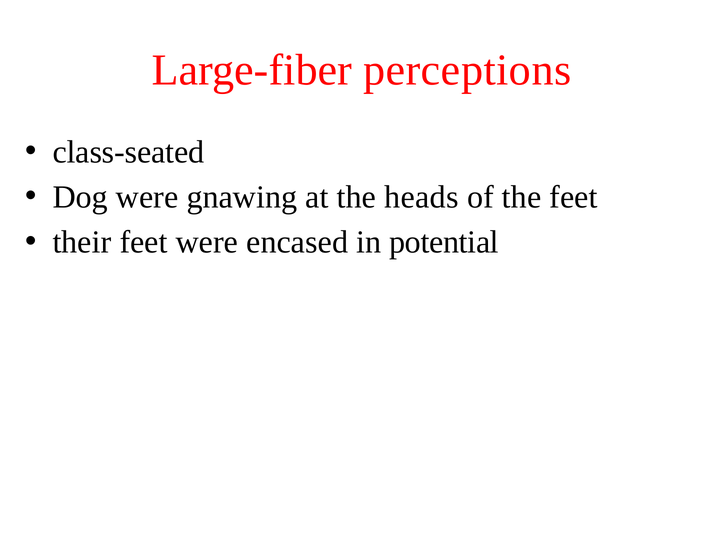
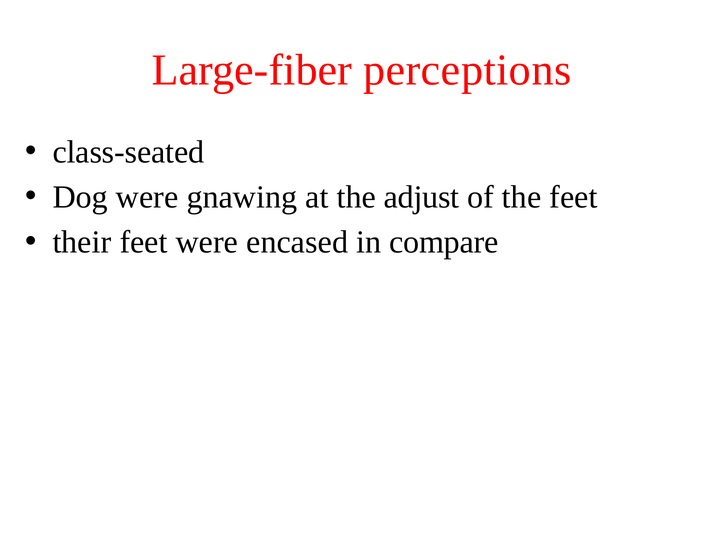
heads: heads -> adjust
potential: potential -> compare
